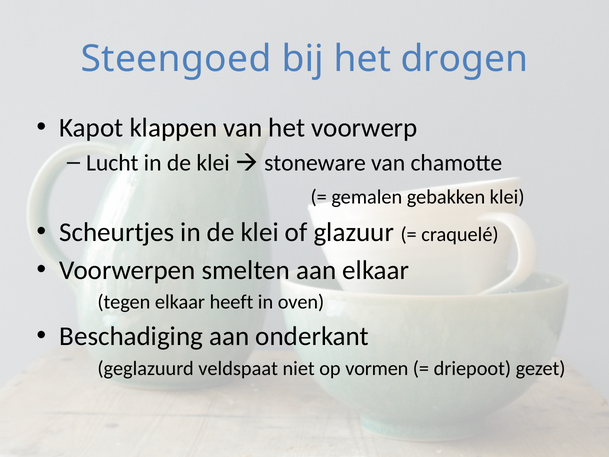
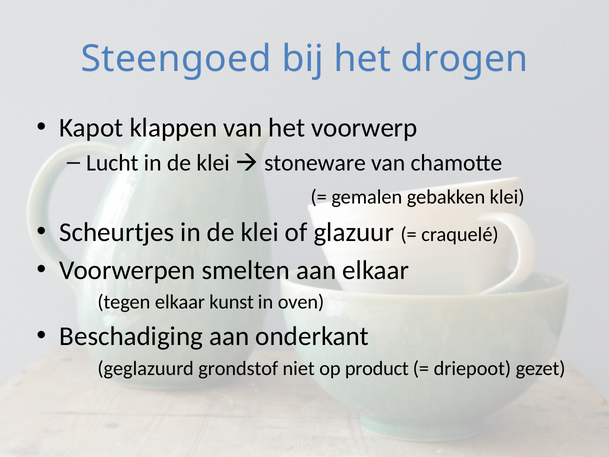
heeft: heeft -> kunst
veldspaat: veldspaat -> grondstof
vormen: vormen -> product
